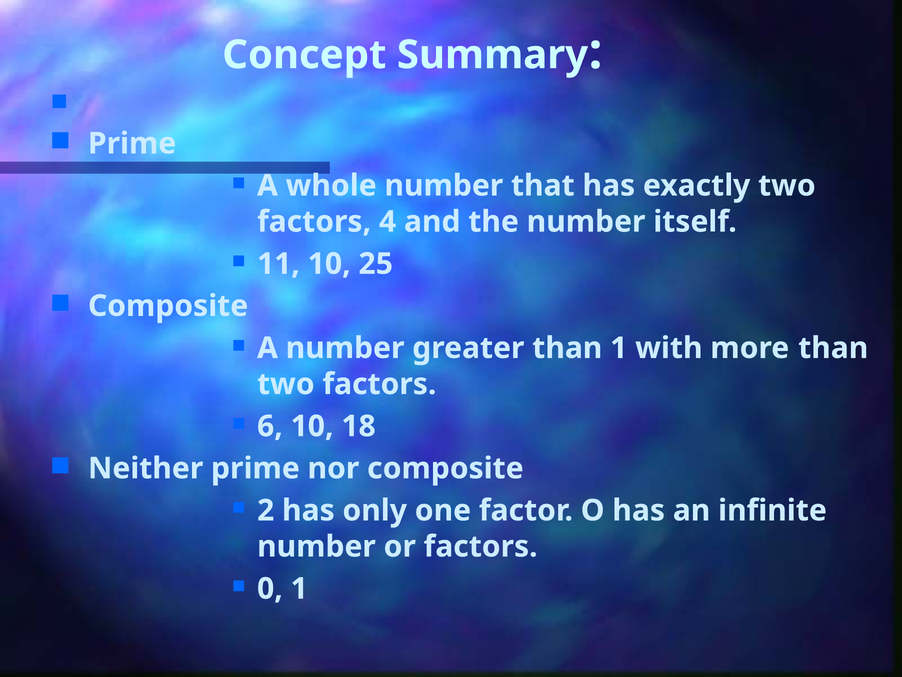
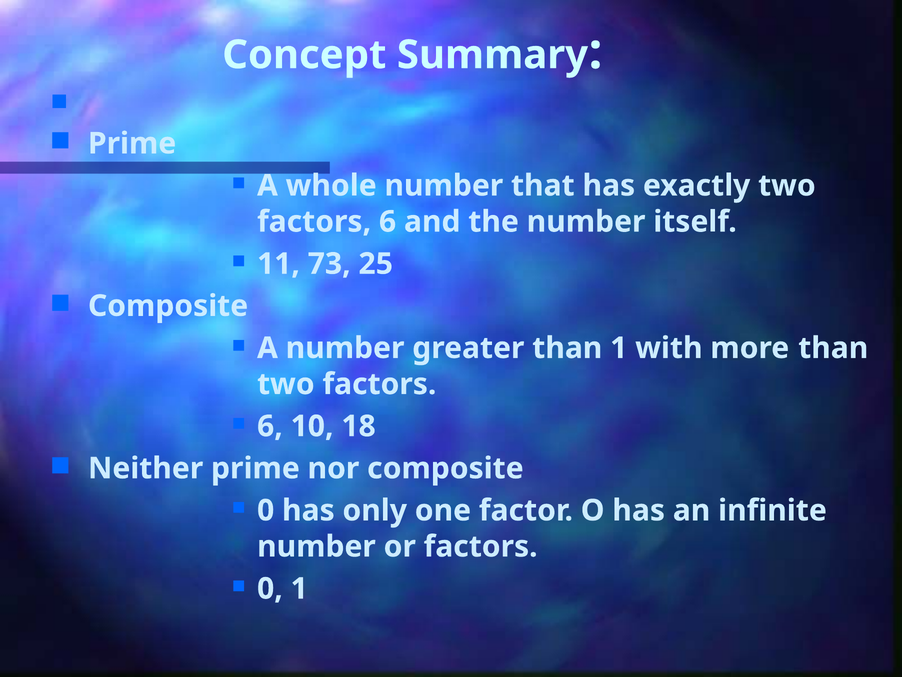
factors 4: 4 -> 6
11 10: 10 -> 73
2 at (266, 510): 2 -> 0
